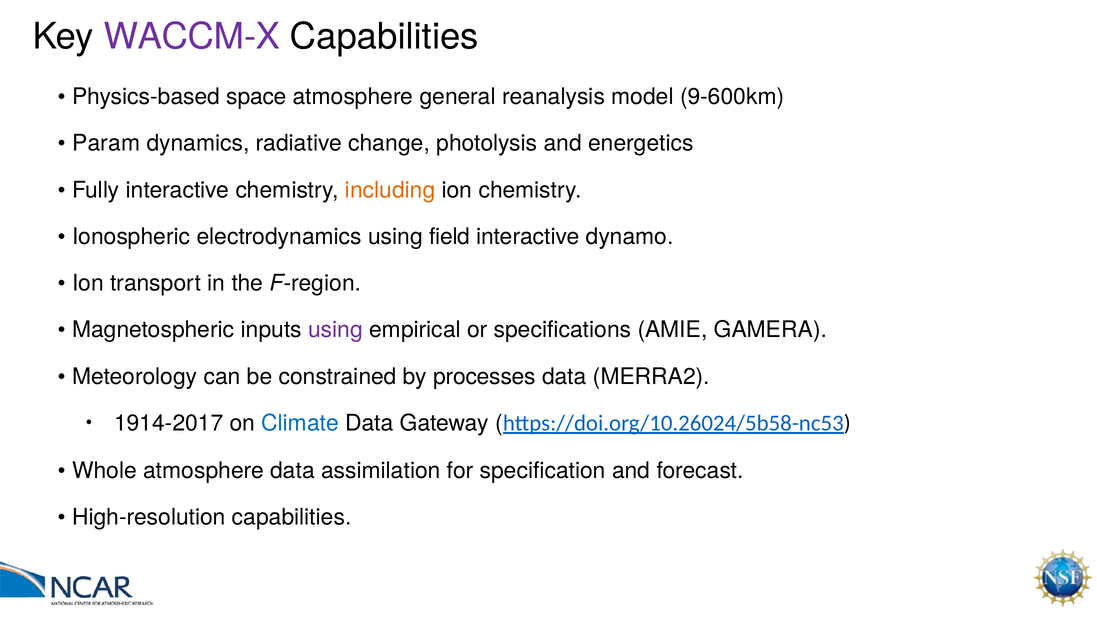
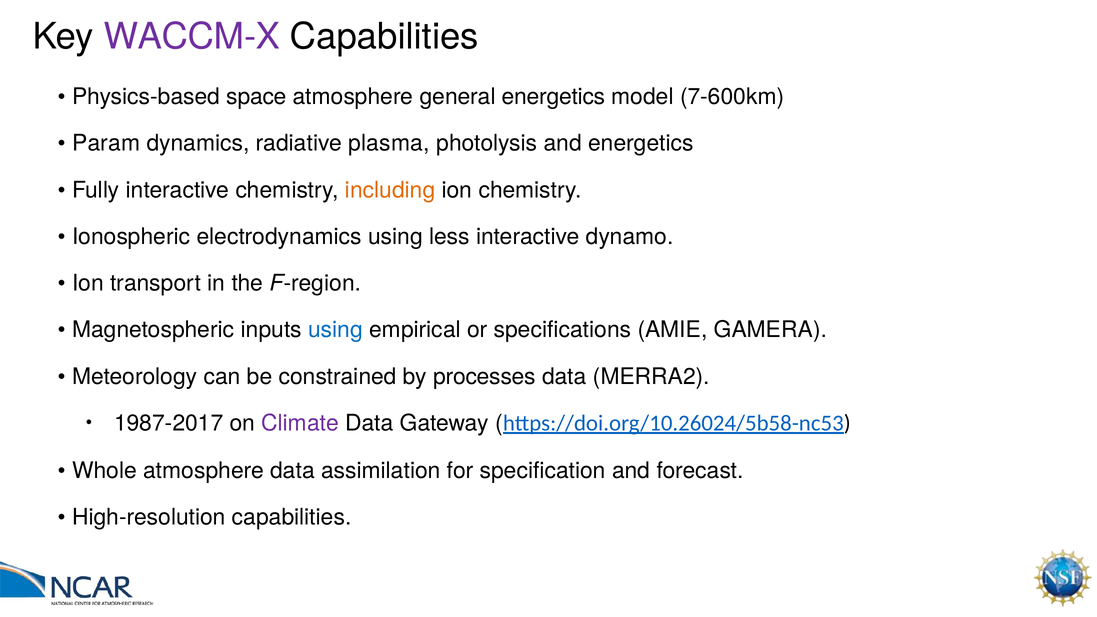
general reanalysis: reanalysis -> energetics
9-600km: 9-600km -> 7-600km
change: change -> plasma
field: field -> less
using at (335, 330) colour: purple -> blue
1914-2017: 1914-2017 -> 1987-2017
Climate colour: blue -> purple
